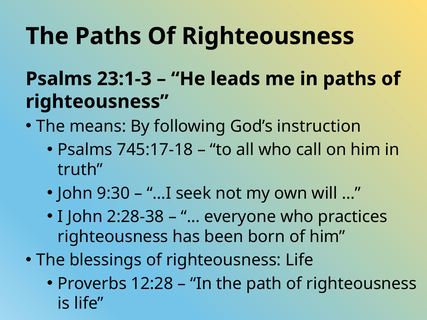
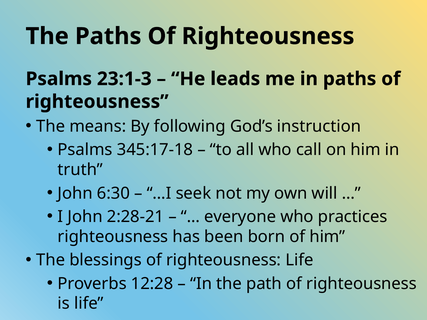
745:17-18: 745:17-18 -> 345:17-18
9:30: 9:30 -> 6:30
2:28-38: 2:28-38 -> 2:28-21
